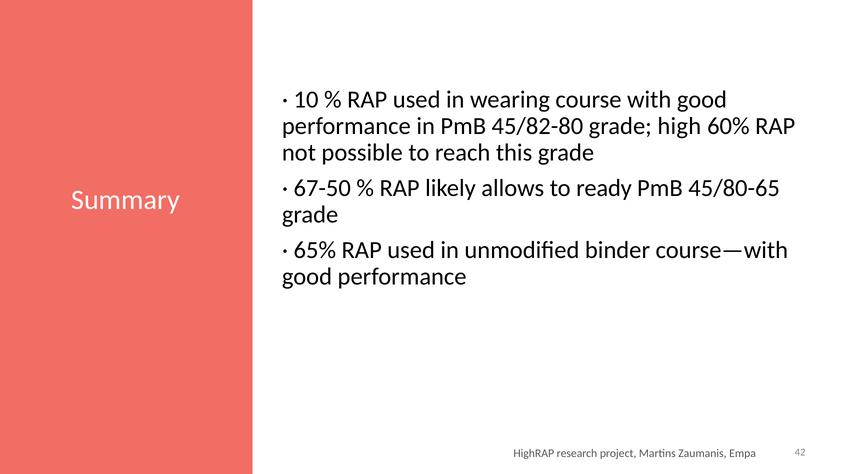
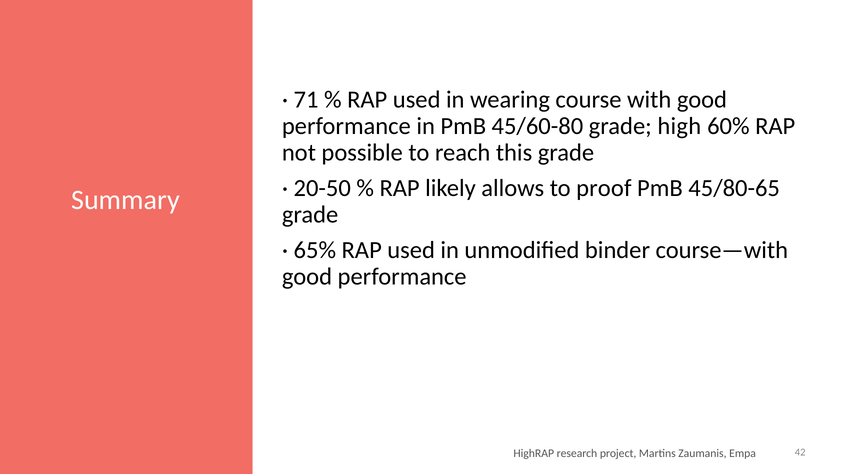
10: 10 -> 71
45/82-80: 45/82-80 -> 45/60-80
67-50: 67-50 -> 20-50
ready: ready -> proof
